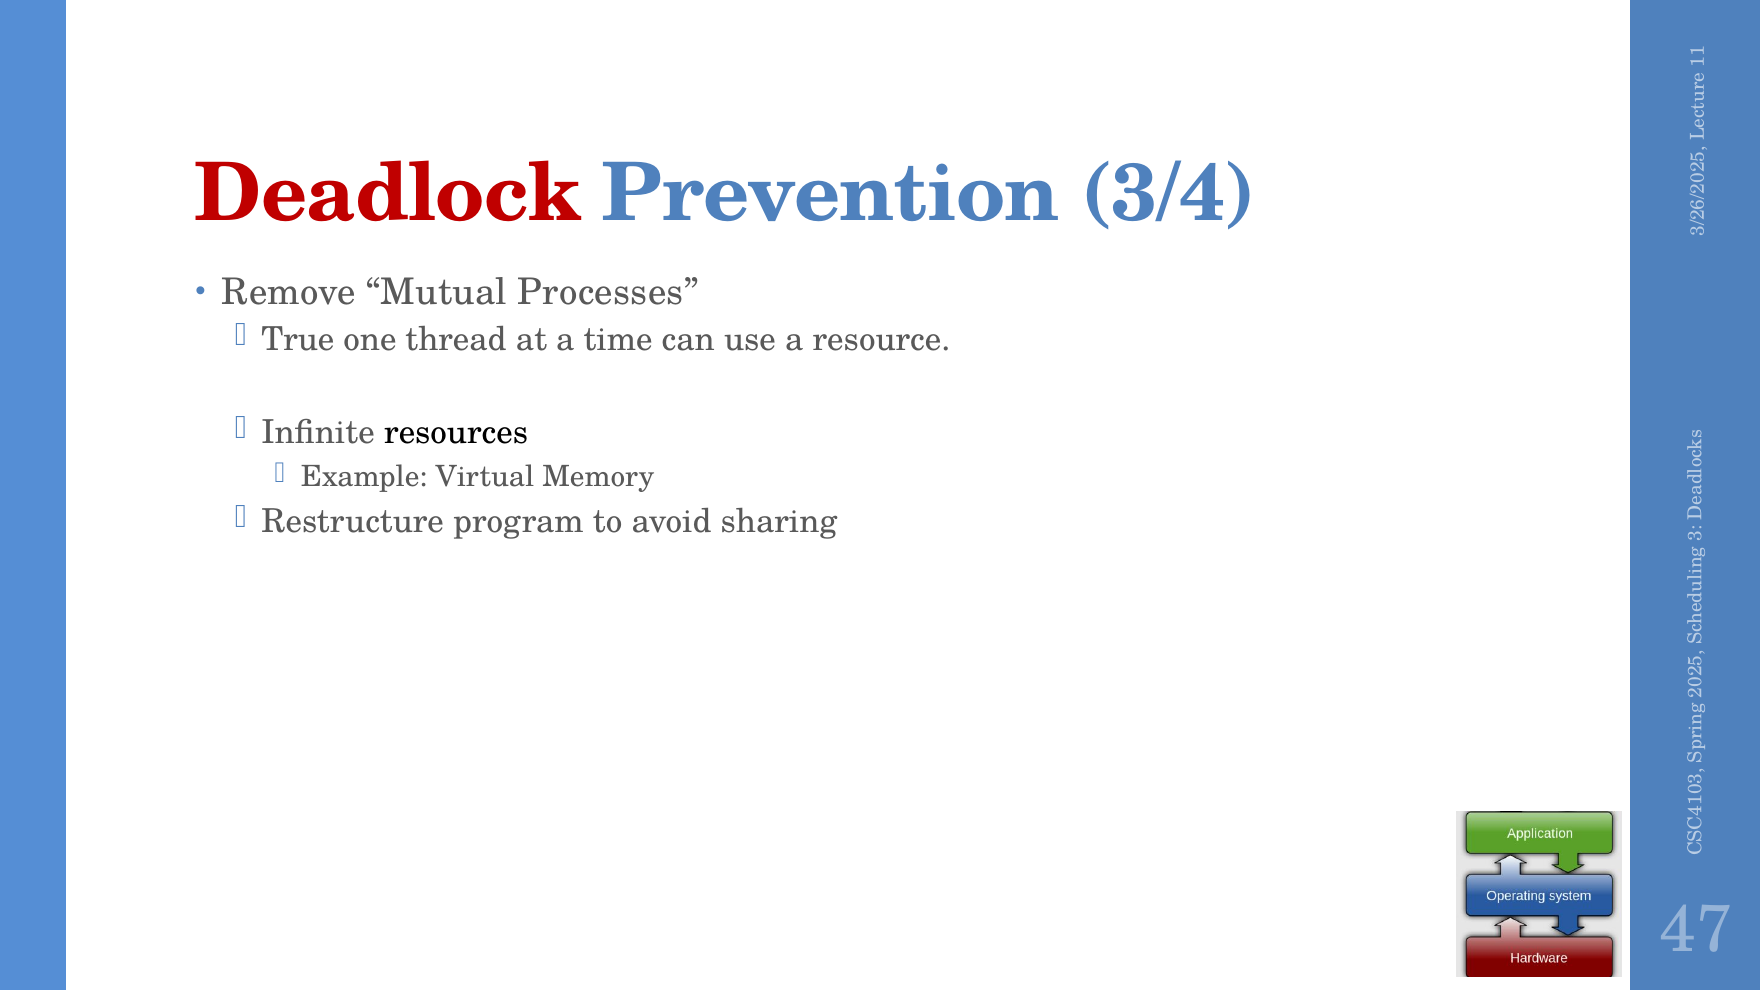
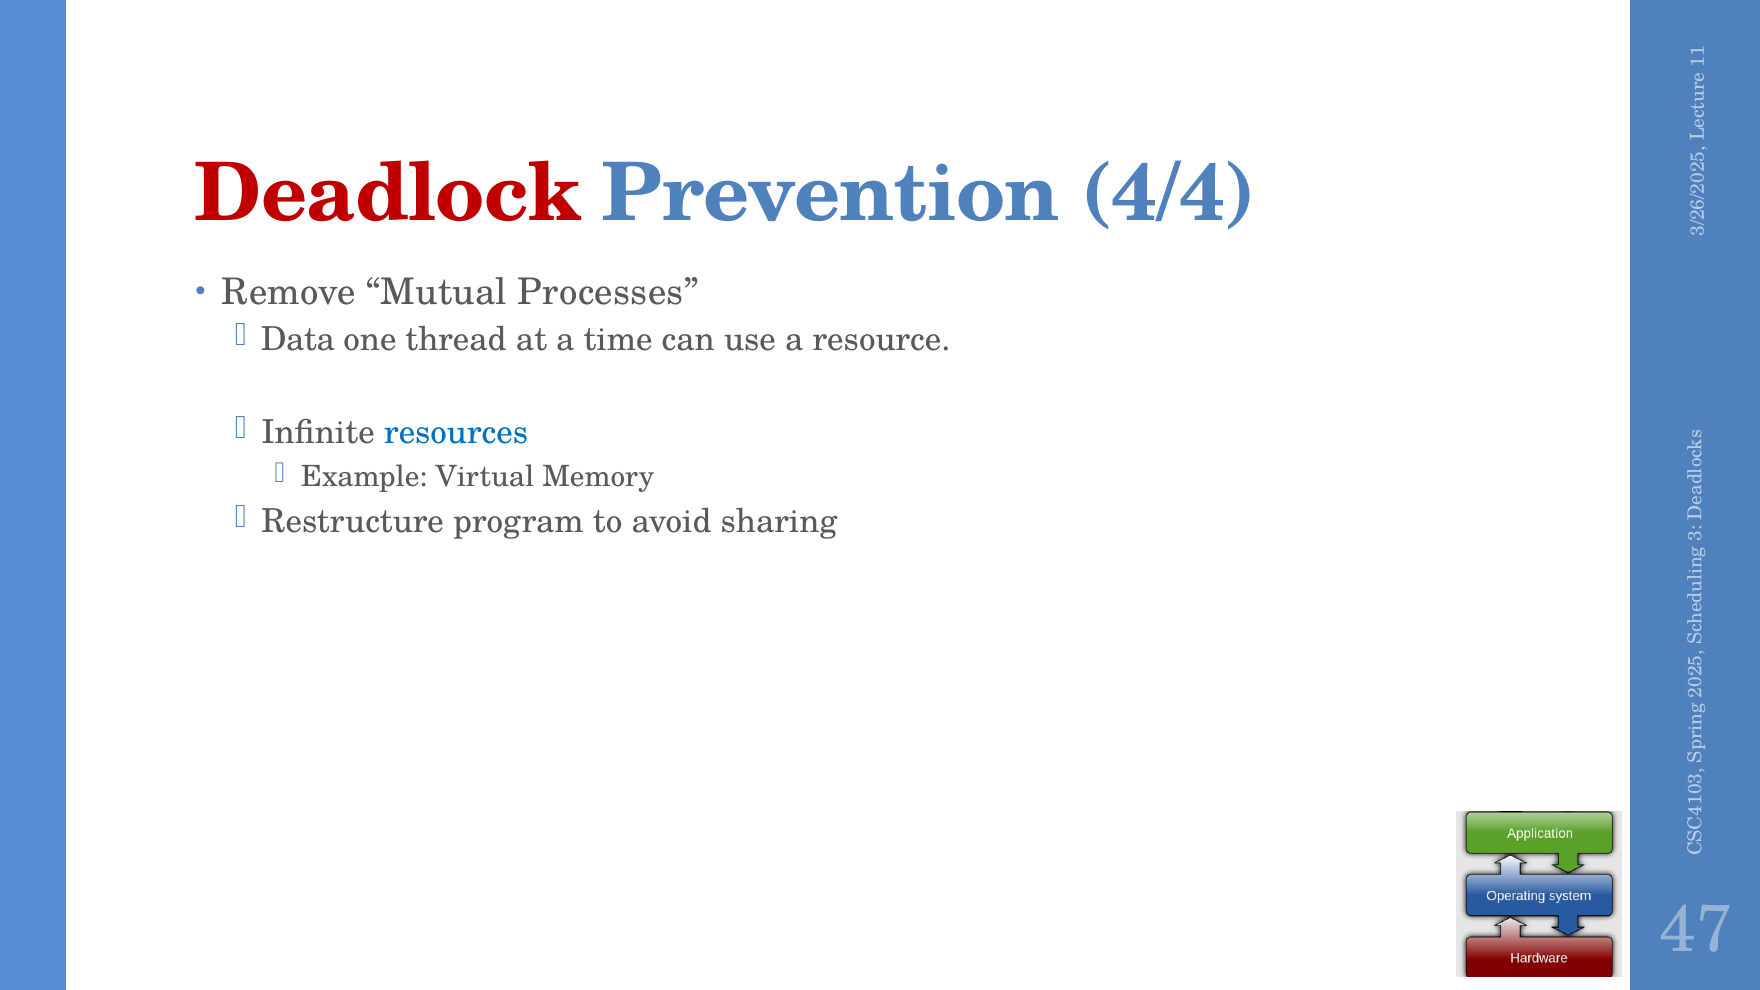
3/4: 3/4 -> 4/4
True: True -> Data
resources colour: black -> blue
